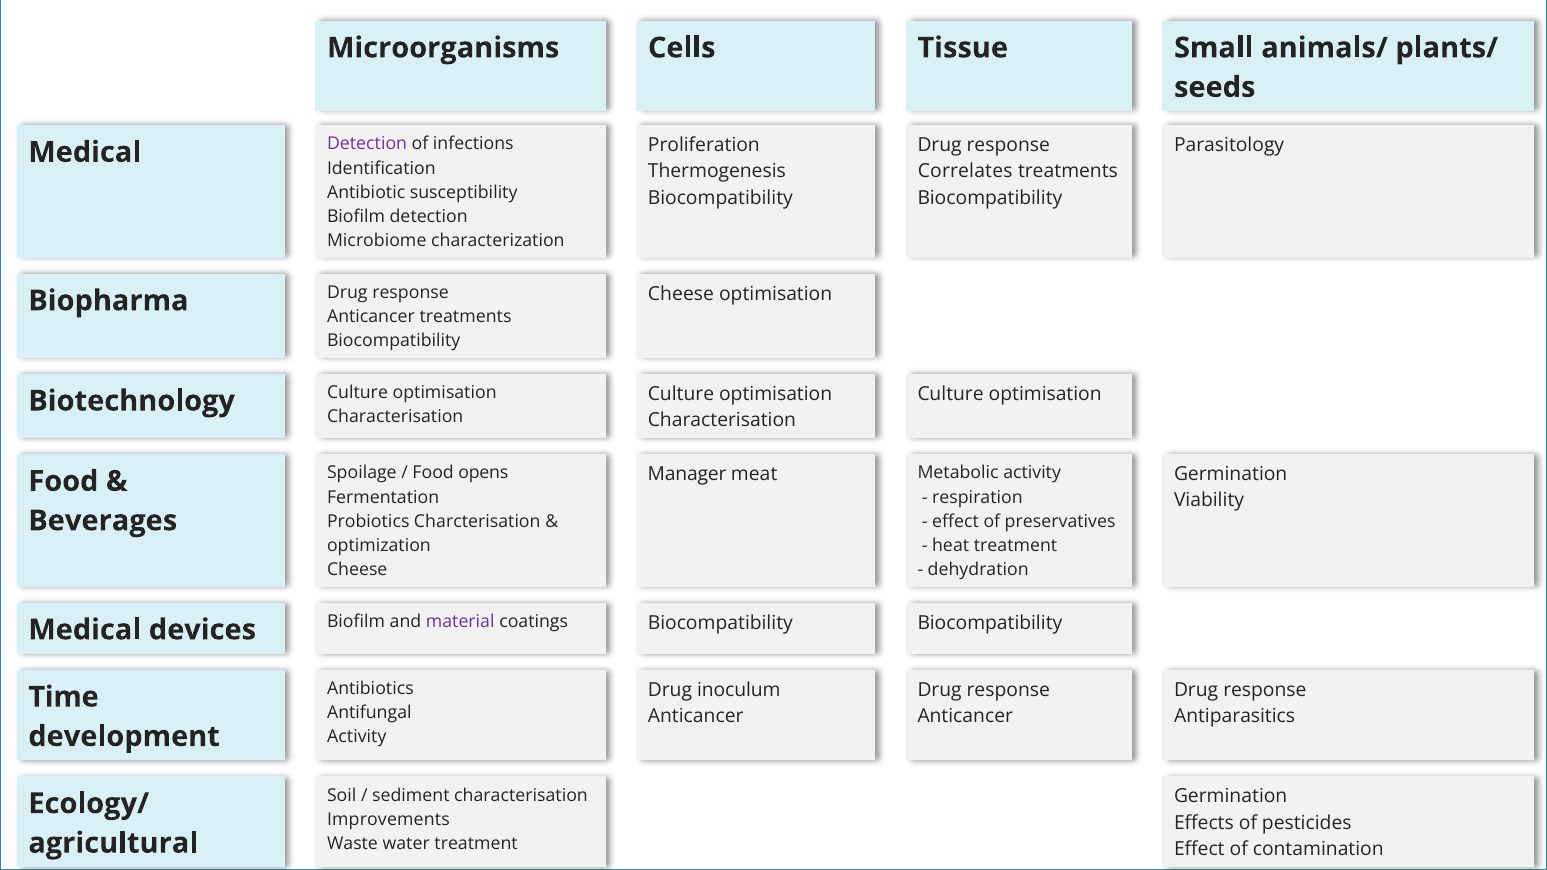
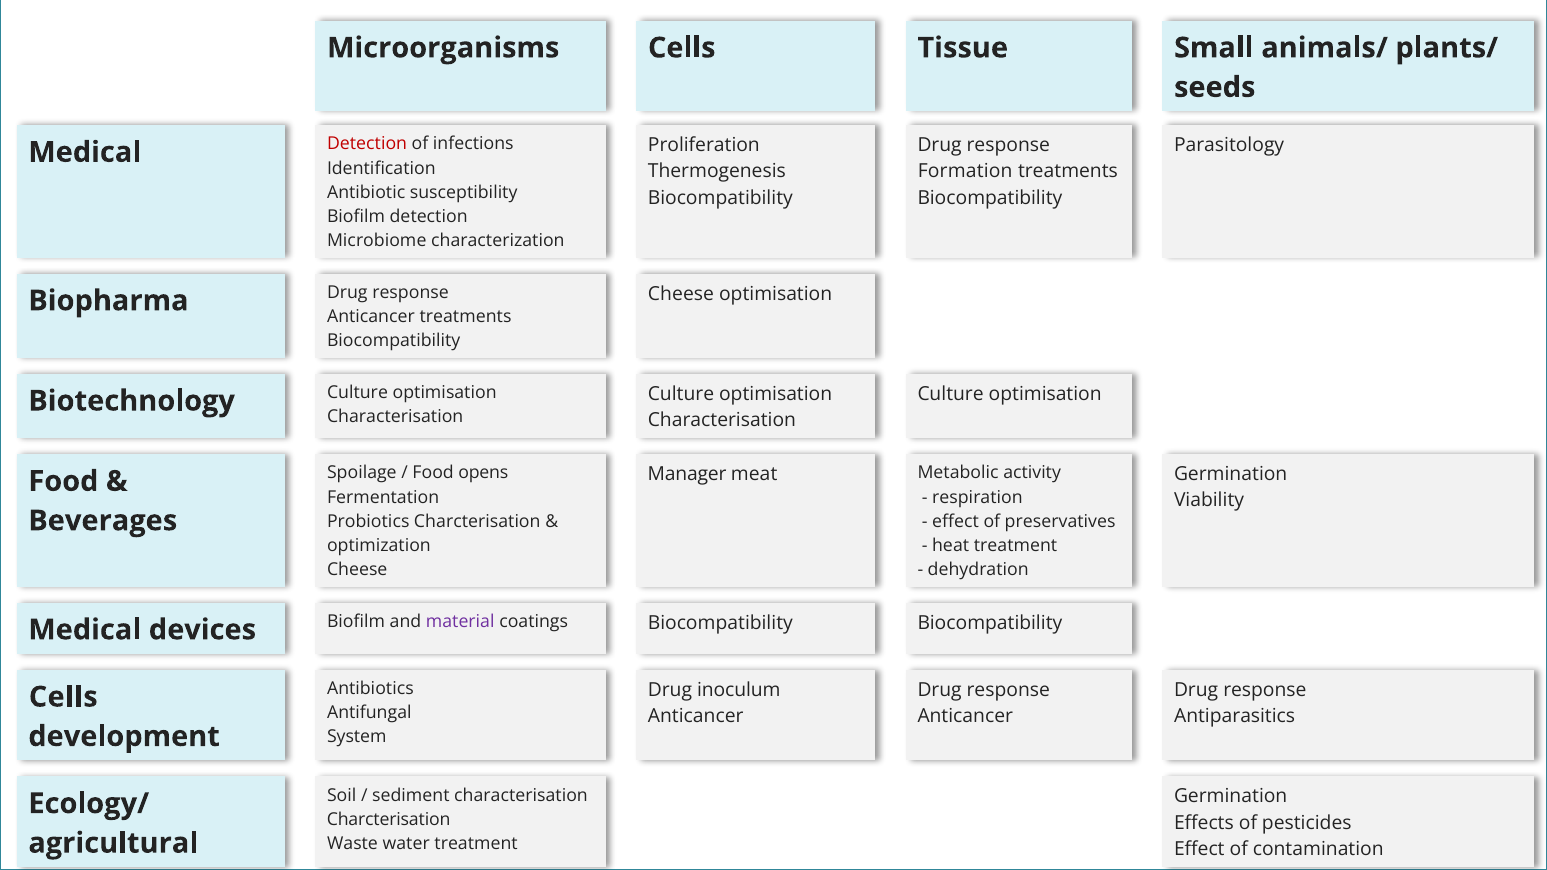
Detection at (367, 144) colour: purple -> red
Correlates: Correlates -> Formation
Time at (64, 697): Time -> Cells
Activity at (357, 737): Activity -> System
Improvements at (388, 820): Improvements -> Charcterisation
